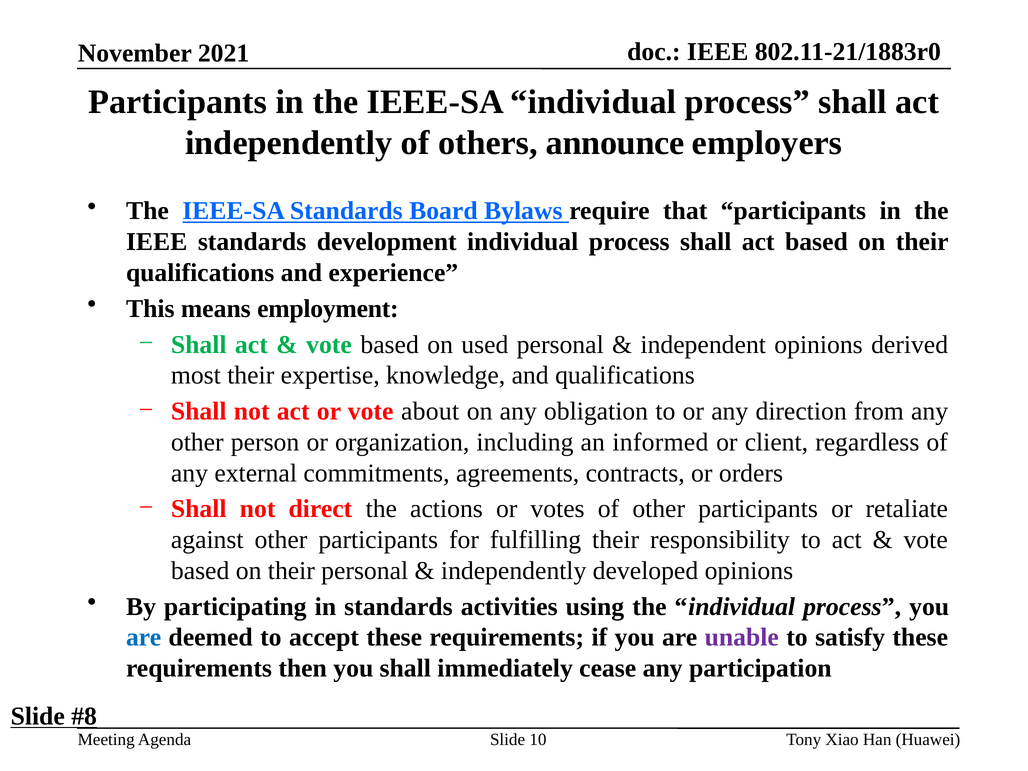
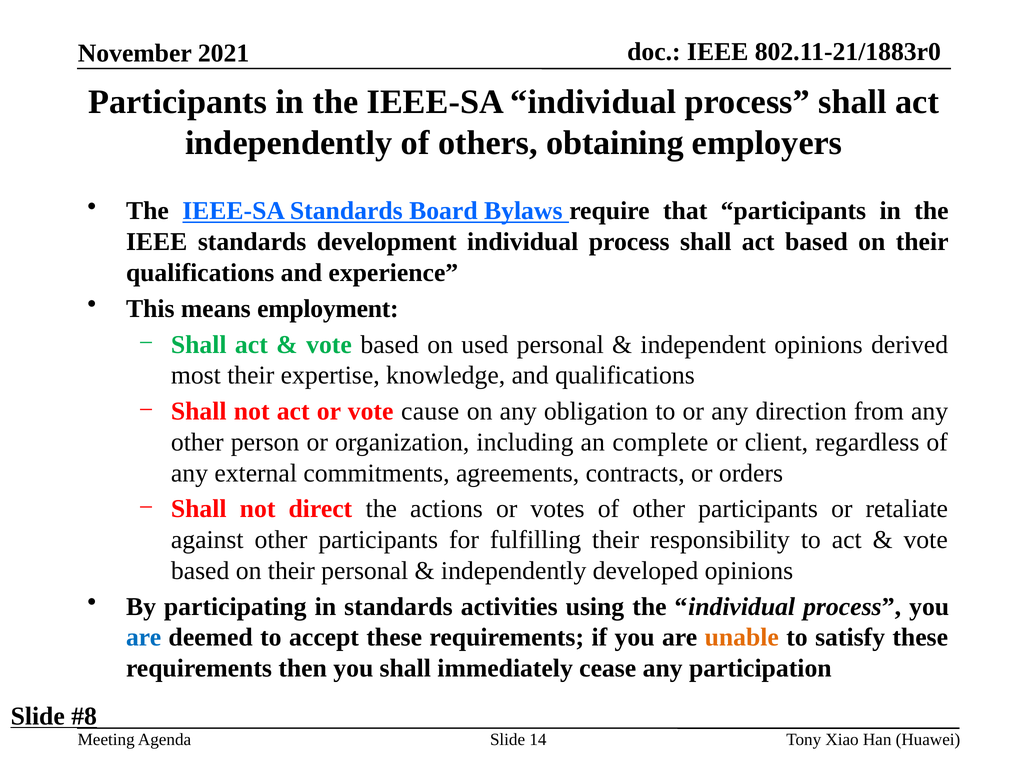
announce: announce -> obtaining
about: about -> cause
informed: informed -> complete
unable colour: purple -> orange
10: 10 -> 14
